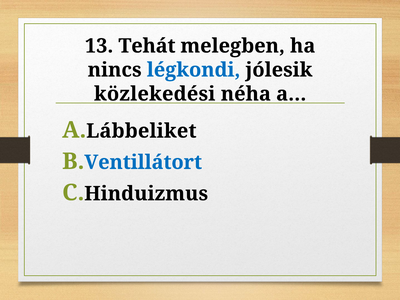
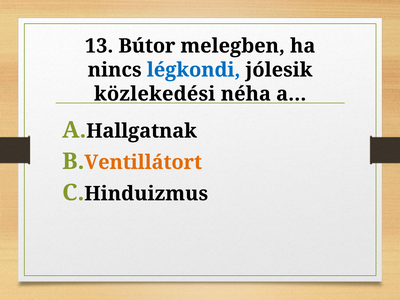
Tehát: Tehát -> Bútor
Lábbeliket: Lábbeliket -> Hallgatnak
Ventillátort colour: blue -> orange
